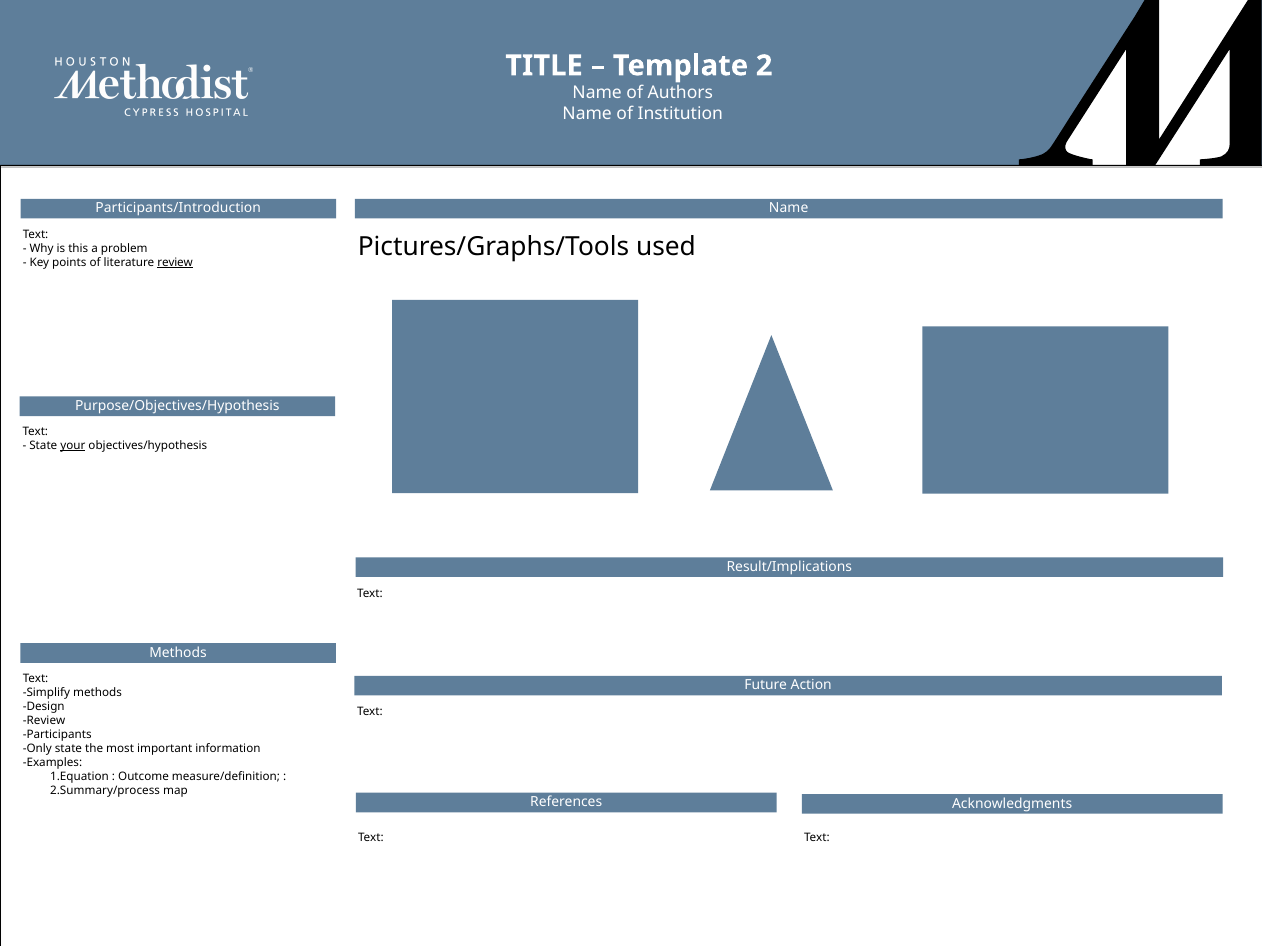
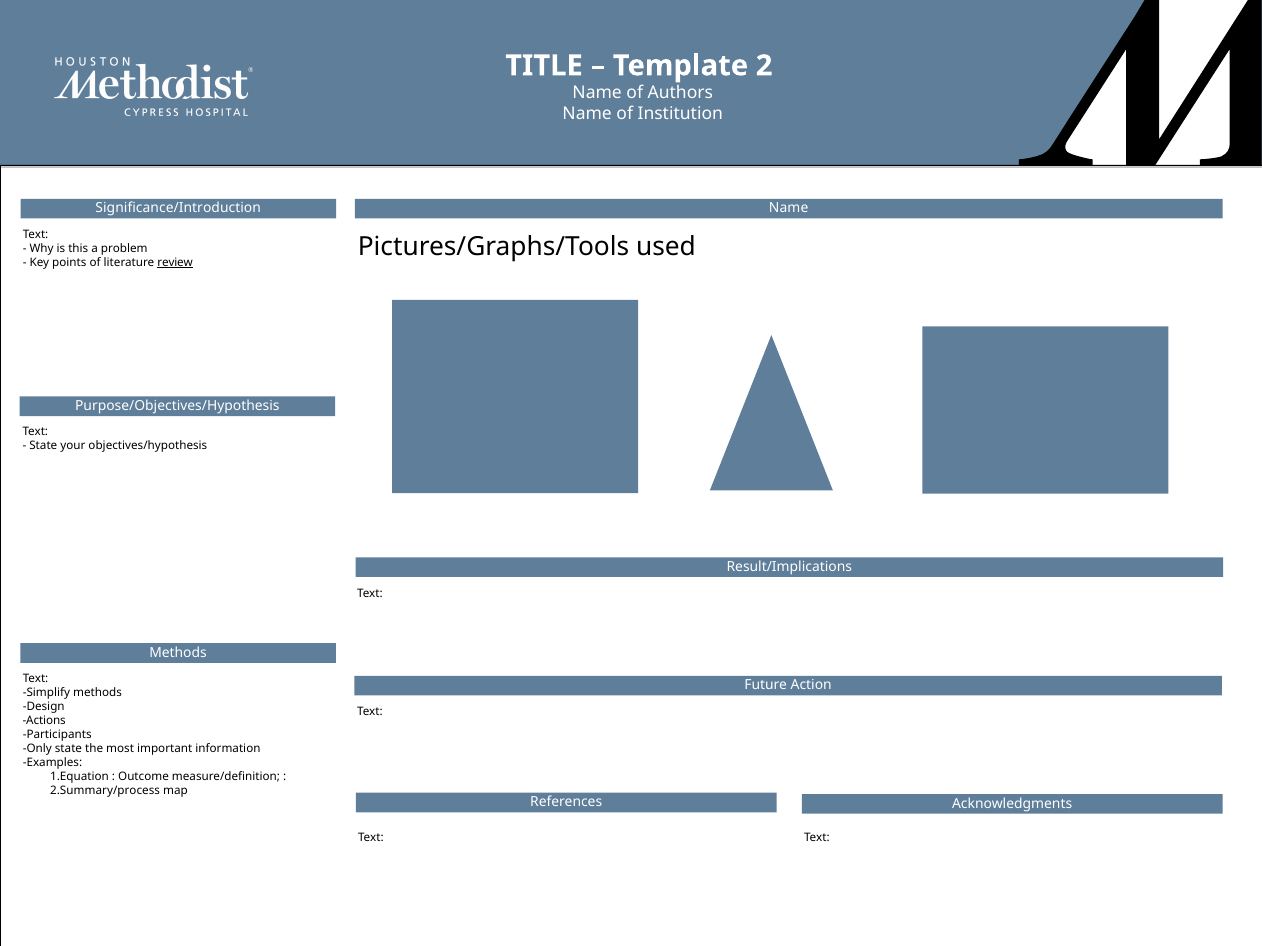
Participants/Introduction: Participants/Introduction -> Significance/Introduction
your underline: present -> none
Review at (44, 721): Review -> Actions
